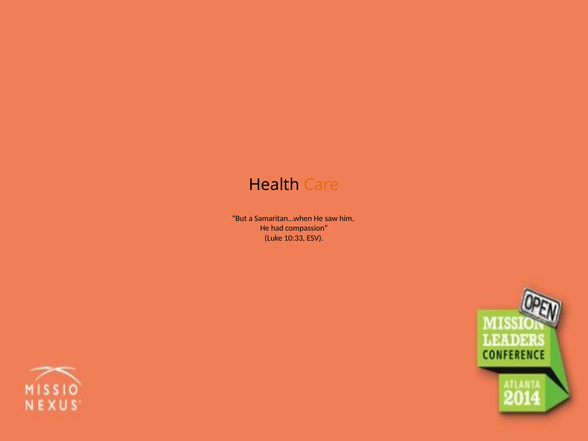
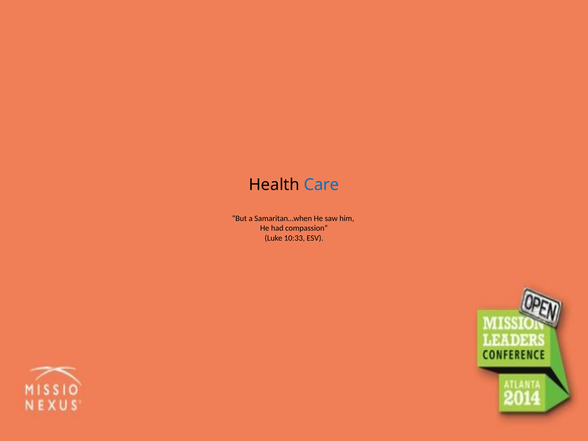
Care colour: orange -> blue
